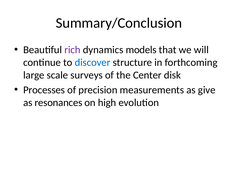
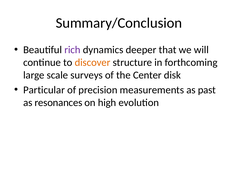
models: models -> deeper
discover colour: blue -> orange
Processes: Processes -> Particular
give: give -> past
